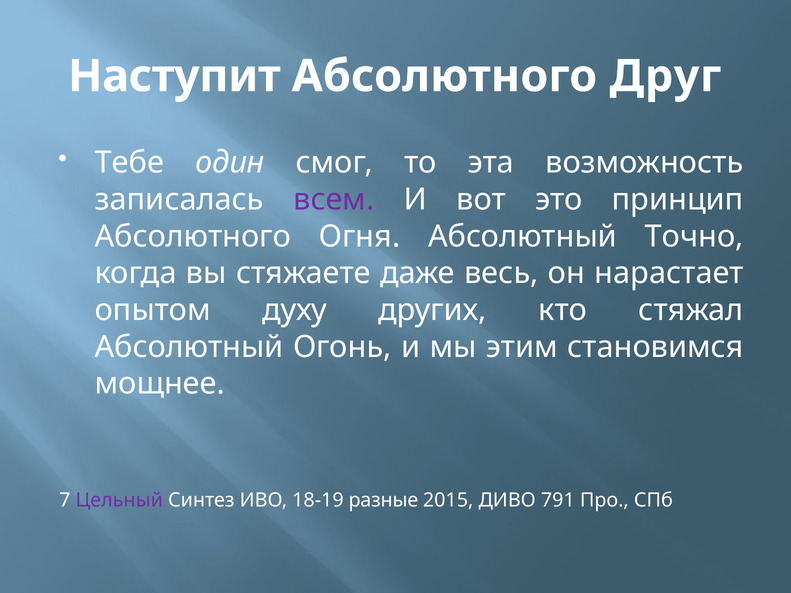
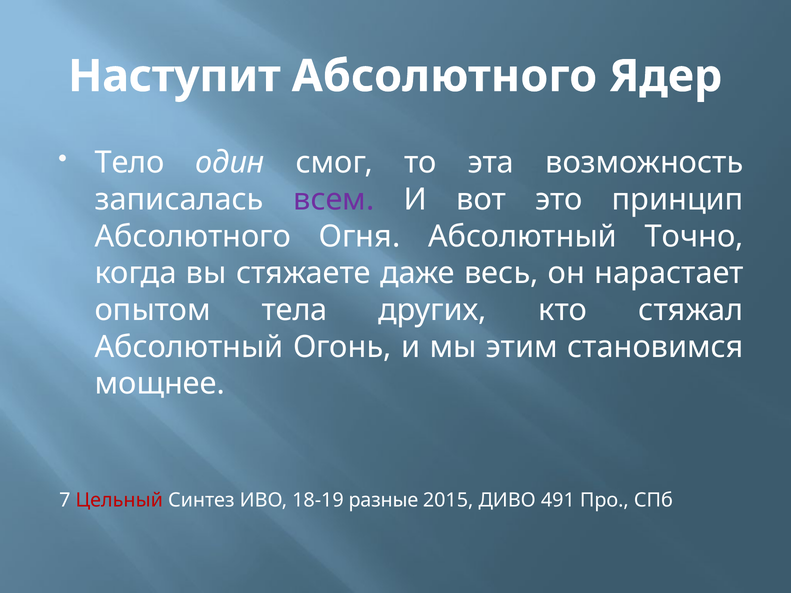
Друг: Друг -> Ядер
Тебе: Тебе -> Тело
духу: духу -> тела
Цельный colour: purple -> red
791: 791 -> 491
